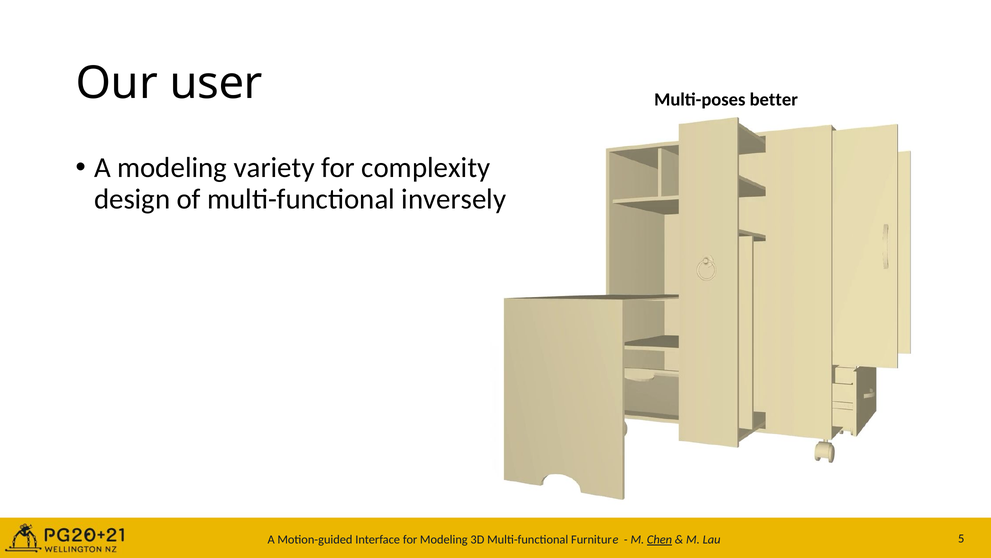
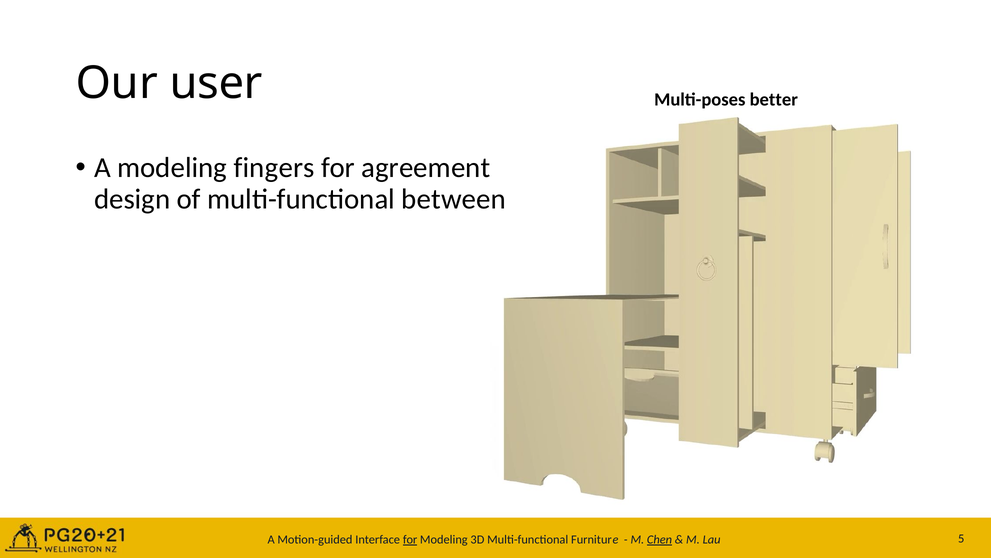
variety: variety -> fingers
complexity: complexity -> agreement
inversely: inversely -> between
for at (410, 539) underline: none -> present
